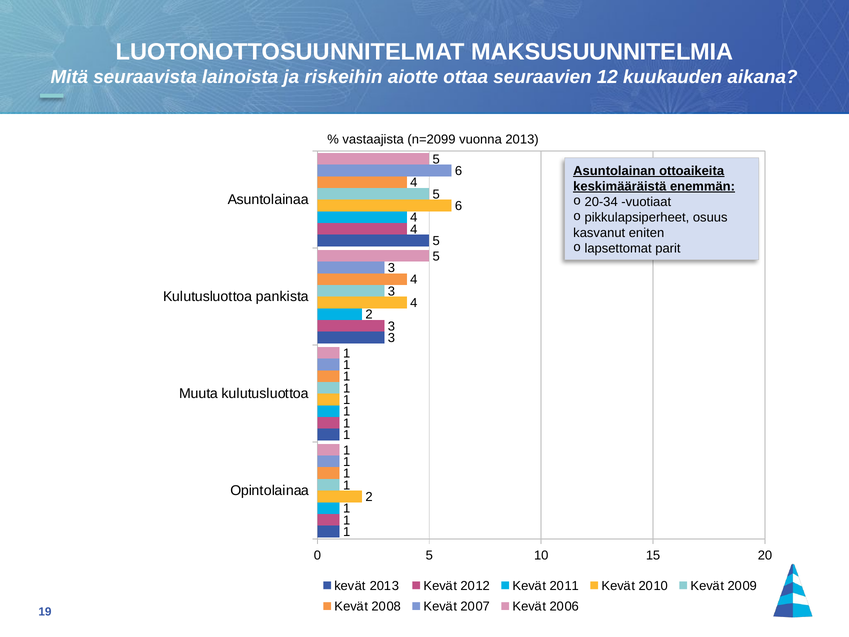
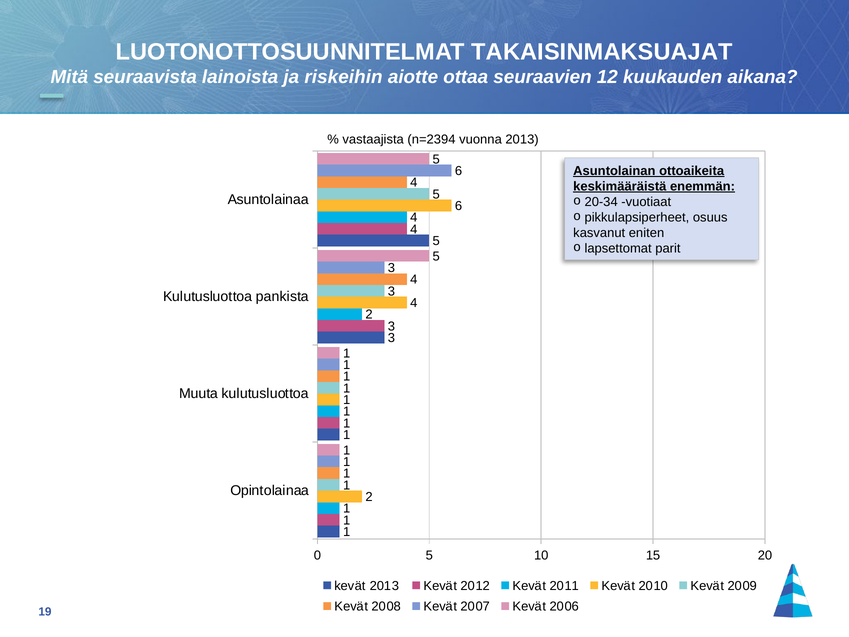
MAKSUSUUNNITELMIA: MAKSUSUUNNITELMIA -> TAKAISINMAKSUAJAT
n=2099: n=2099 -> n=2394
